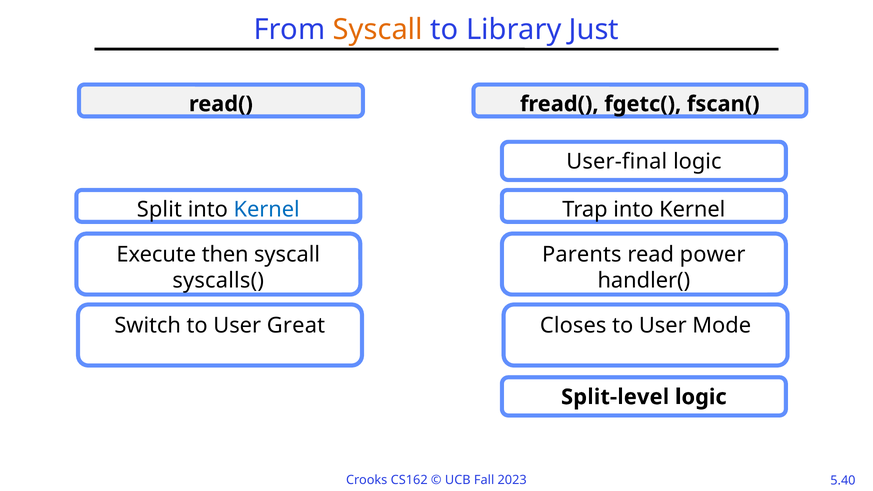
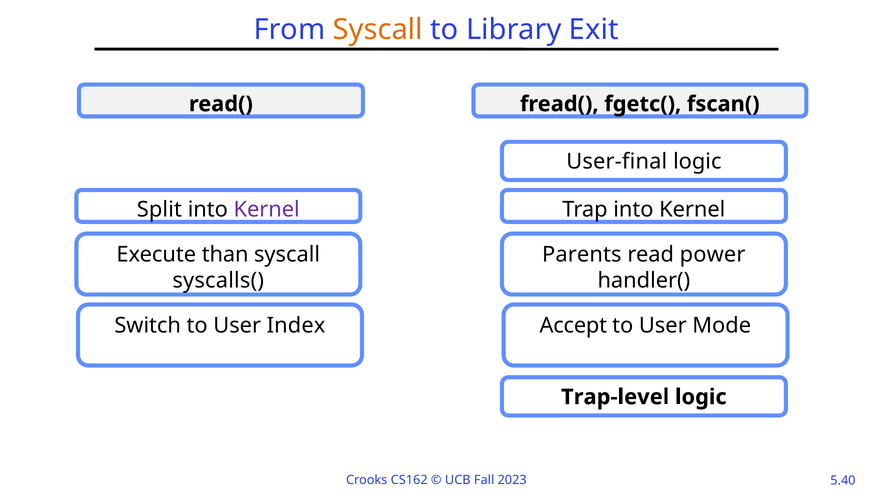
Just: Just -> Exit
Kernel at (267, 210) colour: blue -> purple
then: then -> than
Great: Great -> Index
Closes: Closes -> Accept
Split-level: Split-level -> Trap-level
